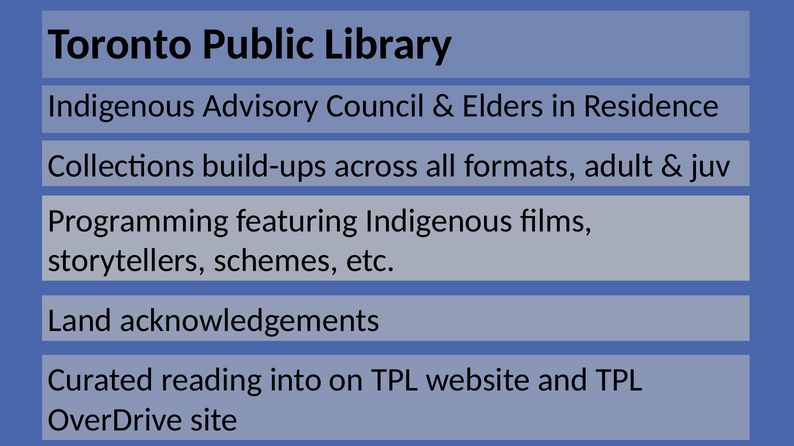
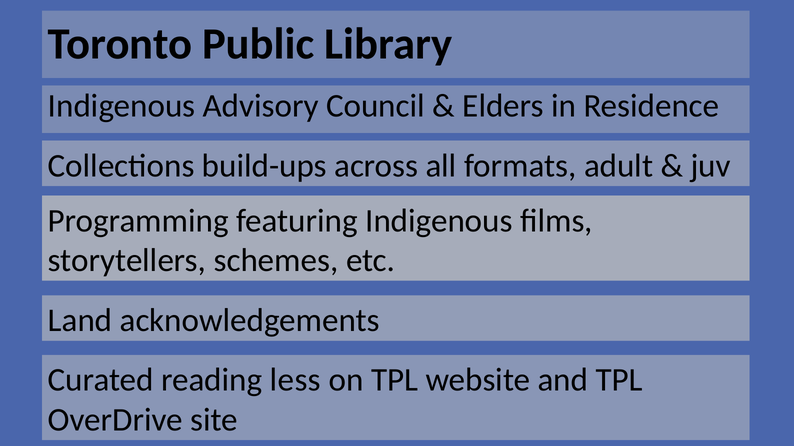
into: into -> less
